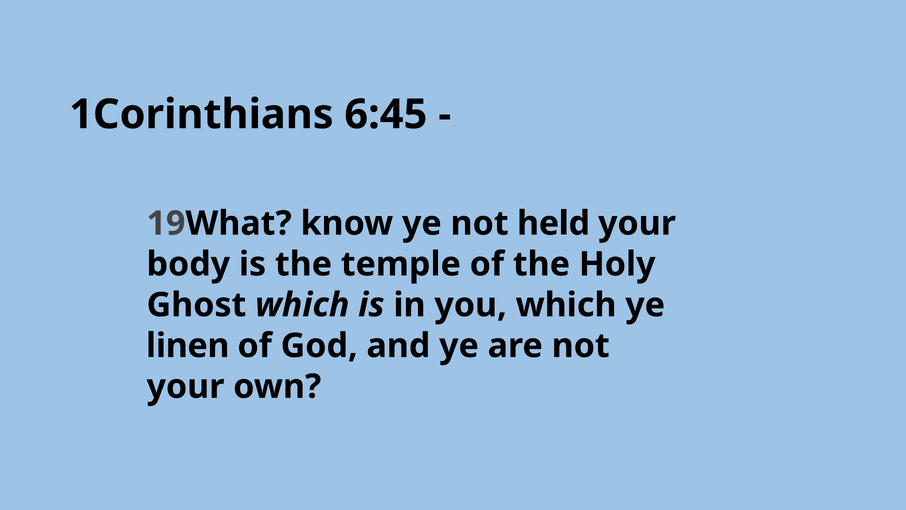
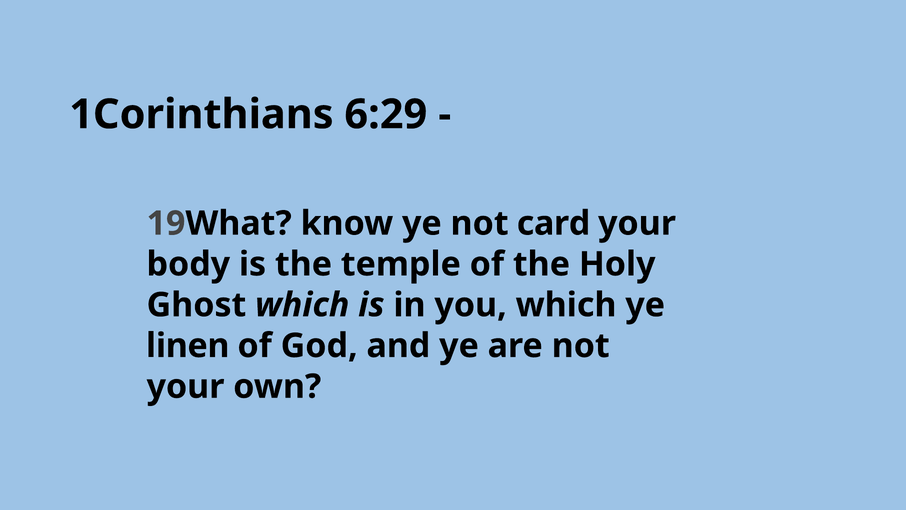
6:45: 6:45 -> 6:29
held: held -> card
